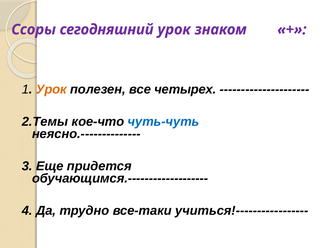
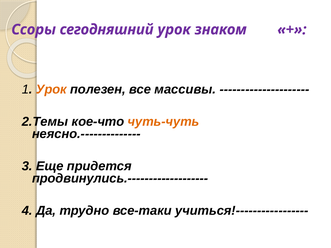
четырех: четырех -> массивы
чуть-чуть colour: blue -> orange
обучающимся.-------------------: обучающимся.------------------- -> продвинулись.-------------------
